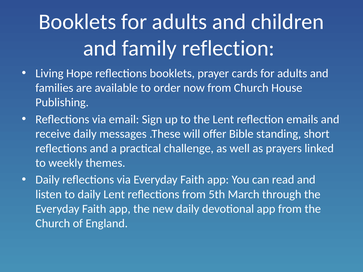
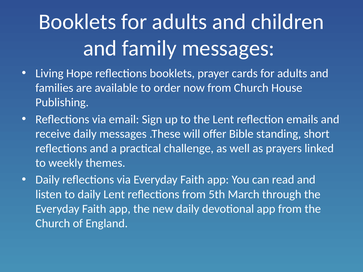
family reflection: reflection -> messages
